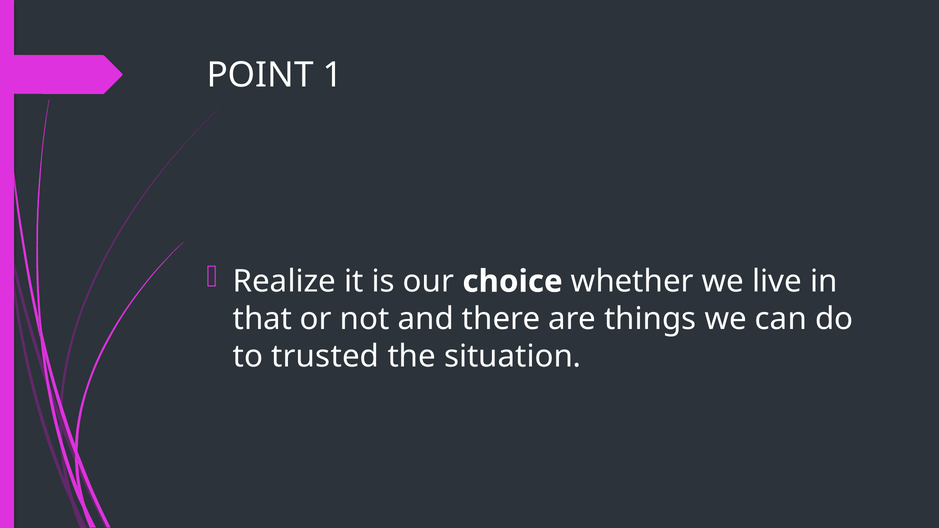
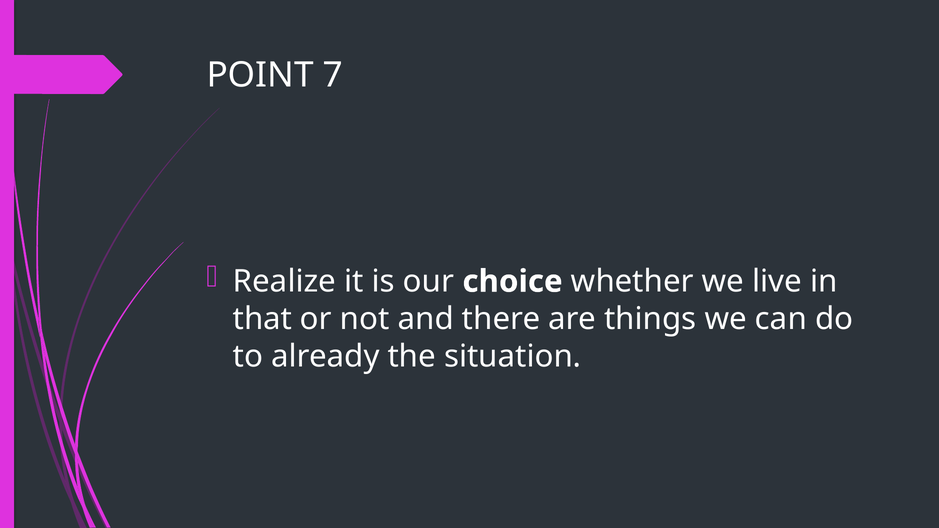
1: 1 -> 7
trusted: trusted -> already
